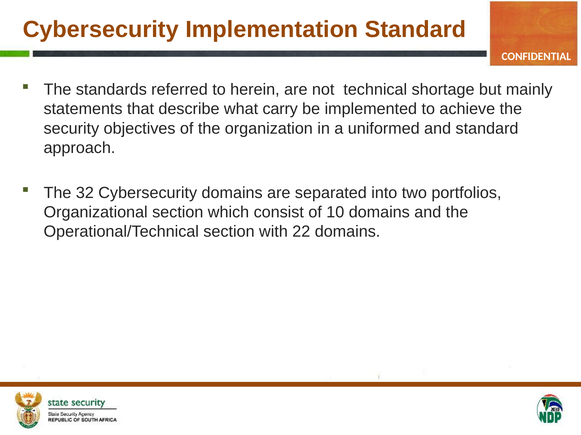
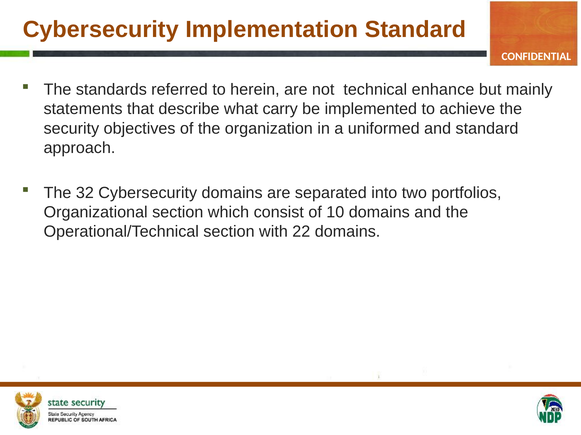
shortage: shortage -> enhance
